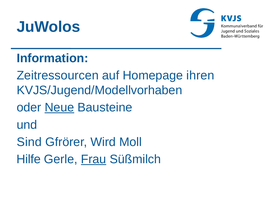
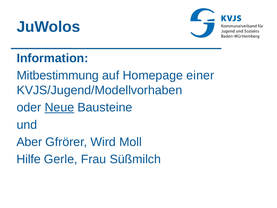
Zeitressourcen: Zeitressourcen -> Mitbestimmung
ihren: ihren -> einer
Sind: Sind -> Aber
Frau underline: present -> none
